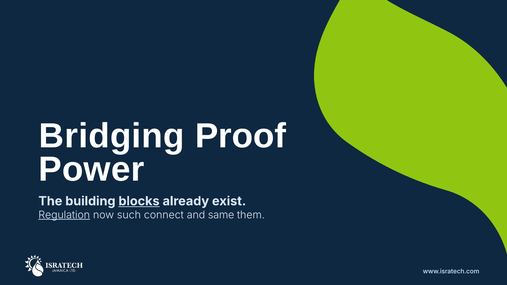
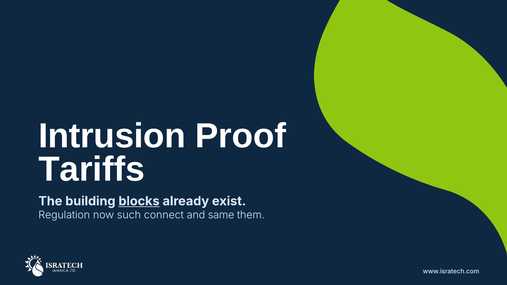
Bridging: Bridging -> Intrusion
Power: Power -> Tariffs
Regulation underline: present -> none
